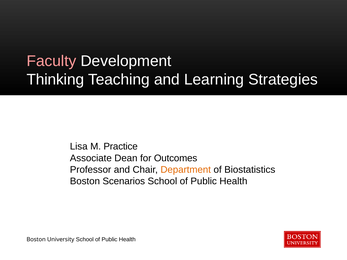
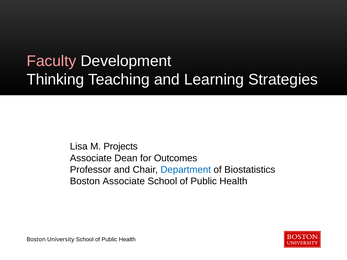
Practice: Practice -> Projects
Department colour: orange -> blue
Boston Scenarios: Scenarios -> Associate
